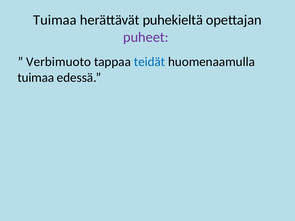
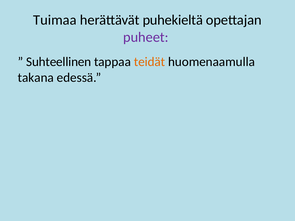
Verbimuoto: Verbimuoto -> Suhteellinen
teidät colour: blue -> orange
tuimaa at (36, 78): tuimaa -> takana
